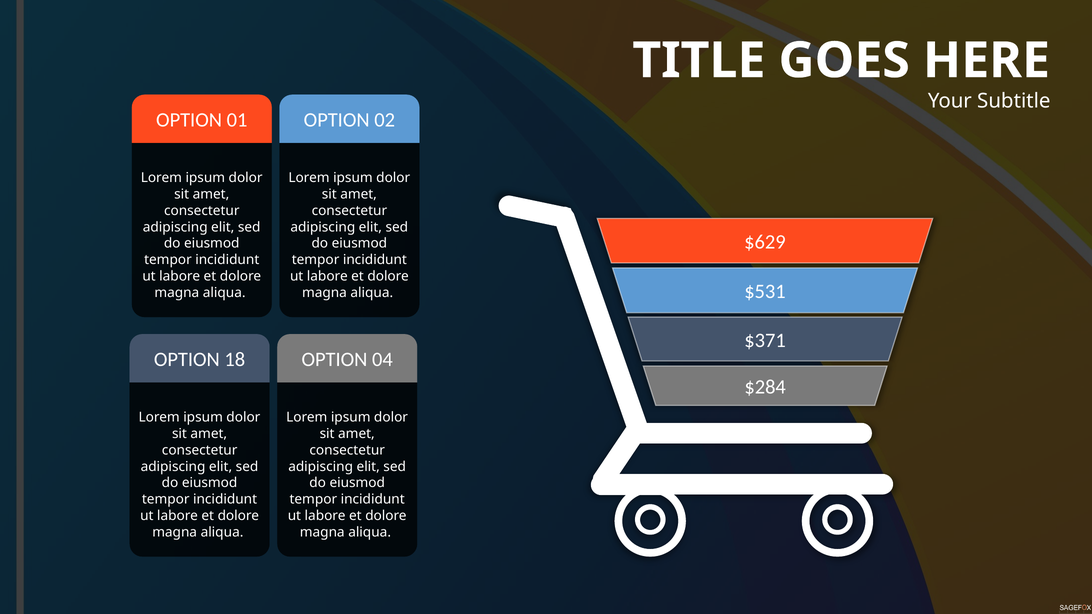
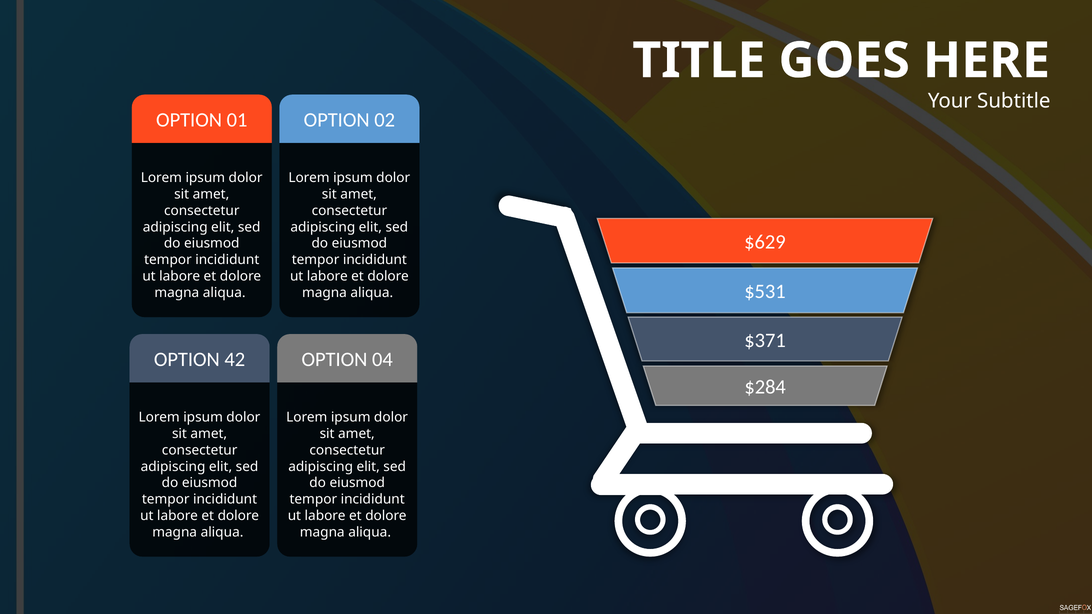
18: 18 -> 42
